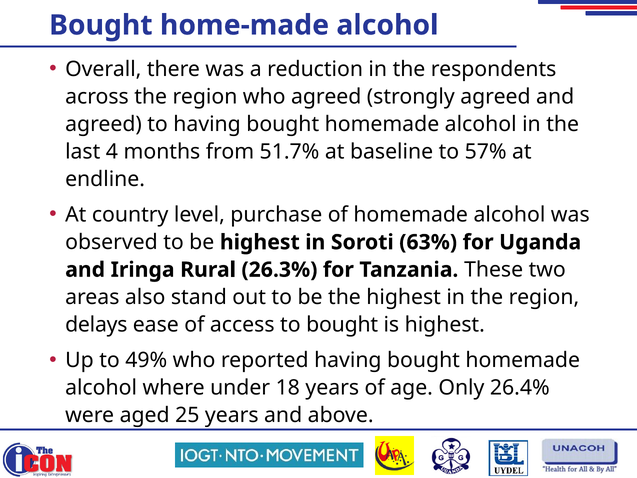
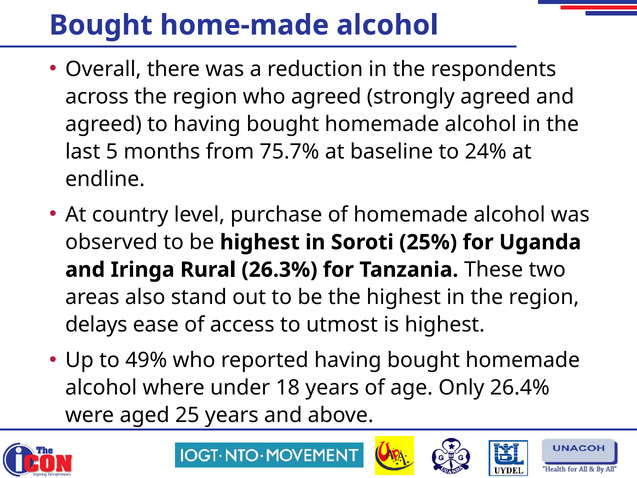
4: 4 -> 5
51.7%: 51.7% -> 75.7%
57%: 57% -> 24%
63%: 63% -> 25%
to bought: bought -> utmost
